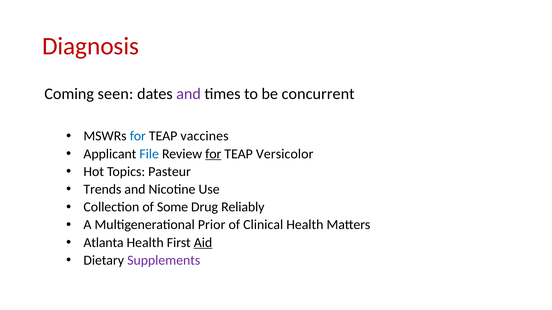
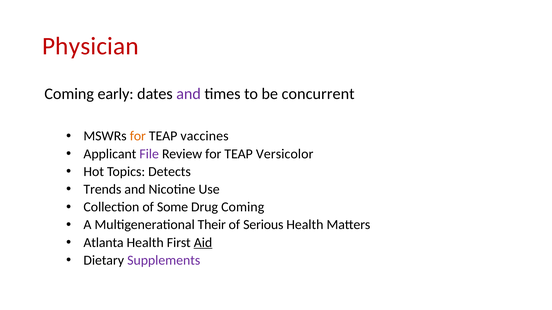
Diagnosis: Diagnosis -> Physician
seen: seen -> early
for at (138, 136) colour: blue -> orange
File colour: blue -> purple
for at (213, 154) underline: present -> none
Pasteur: Pasteur -> Detects
Drug Reliably: Reliably -> Coming
Prior: Prior -> Their
Clinical: Clinical -> Serious
